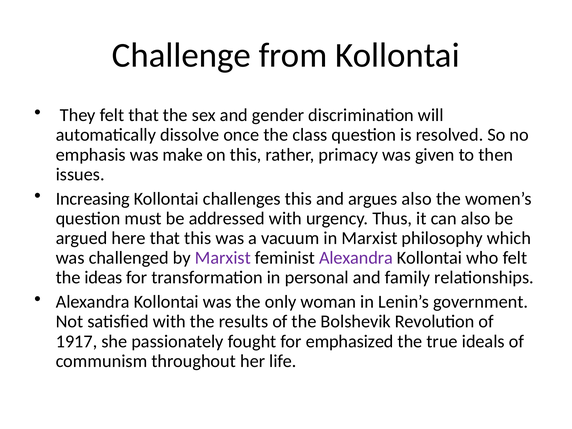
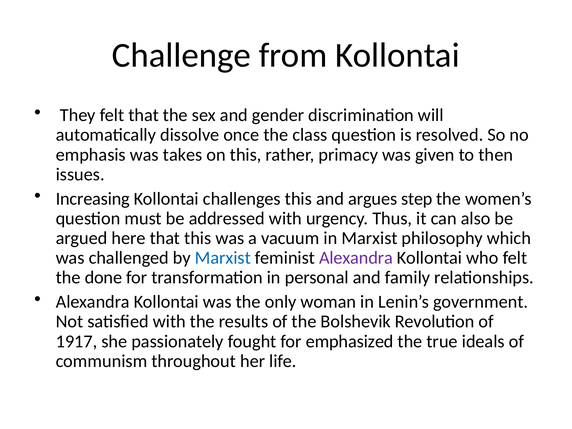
make: make -> takes
argues also: also -> step
Marxist at (223, 258) colour: purple -> blue
ideas: ideas -> done
